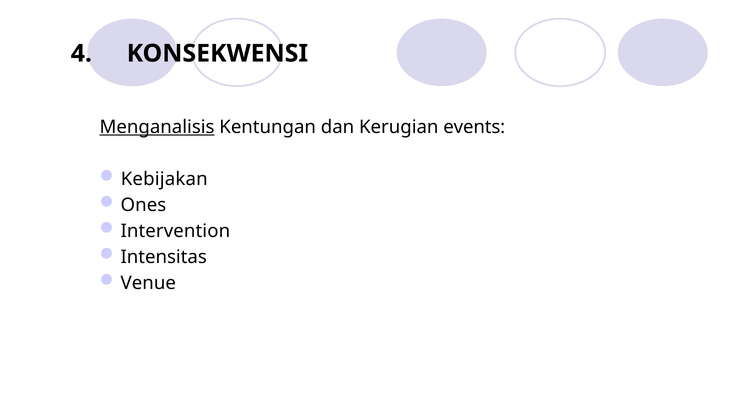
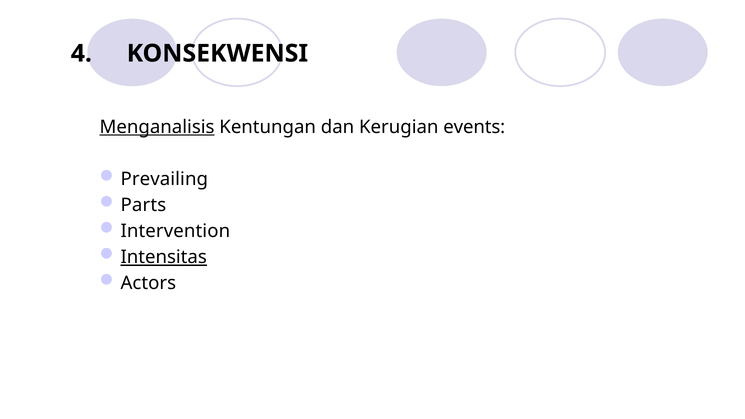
Kebijakan: Kebijakan -> Prevailing
Ones: Ones -> Parts
Intensitas underline: none -> present
Venue: Venue -> Actors
